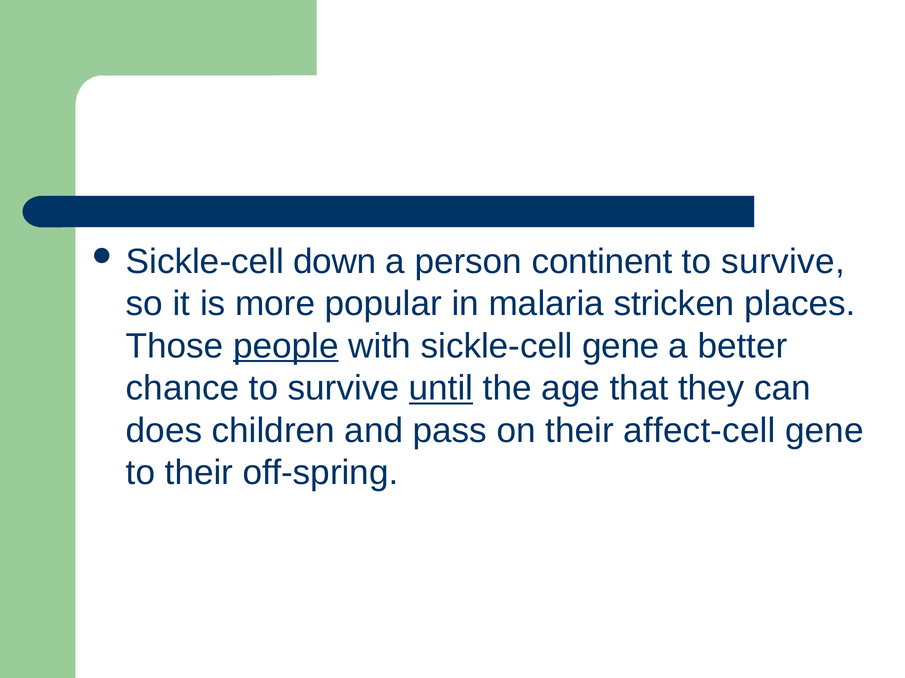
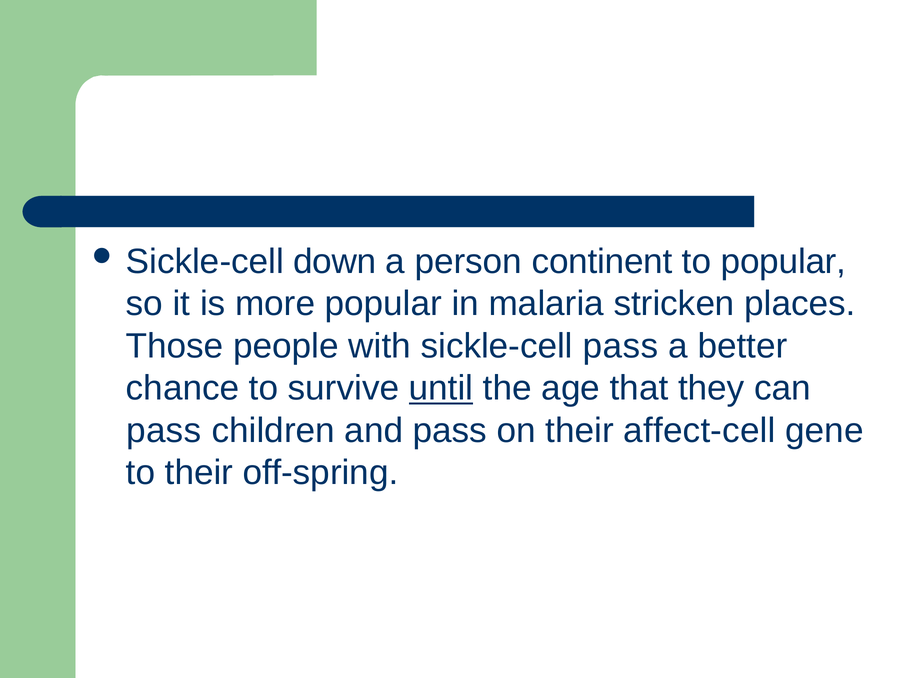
survive at (783, 262): survive -> popular
people underline: present -> none
sickle-cell gene: gene -> pass
does at (164, 431): does -> pass
